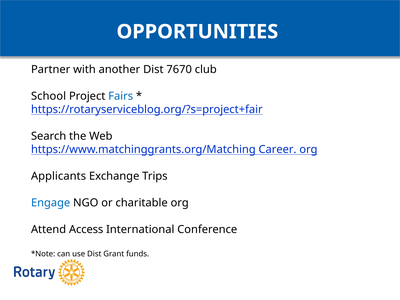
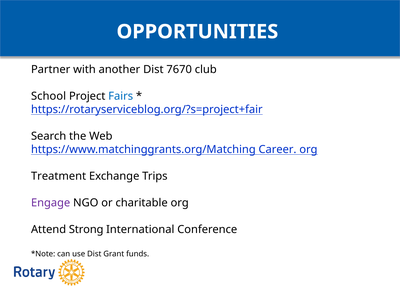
Applicants: Applicants -> Treatment
Engage colour: blue -> purple
Access: Access -> Strong
